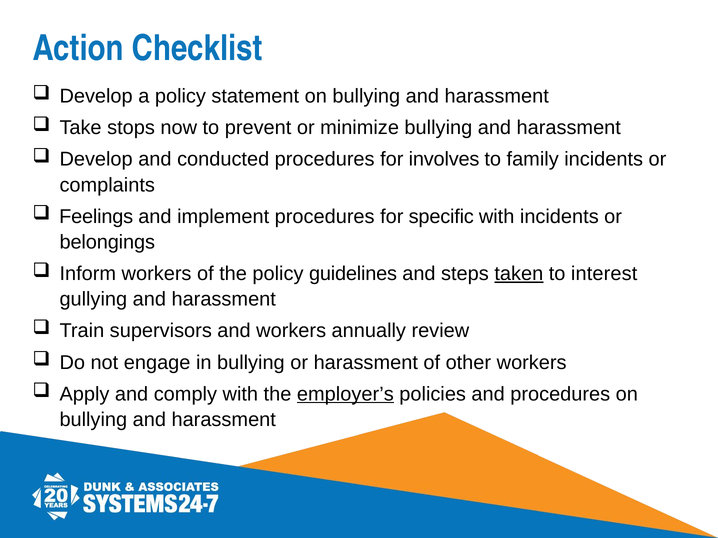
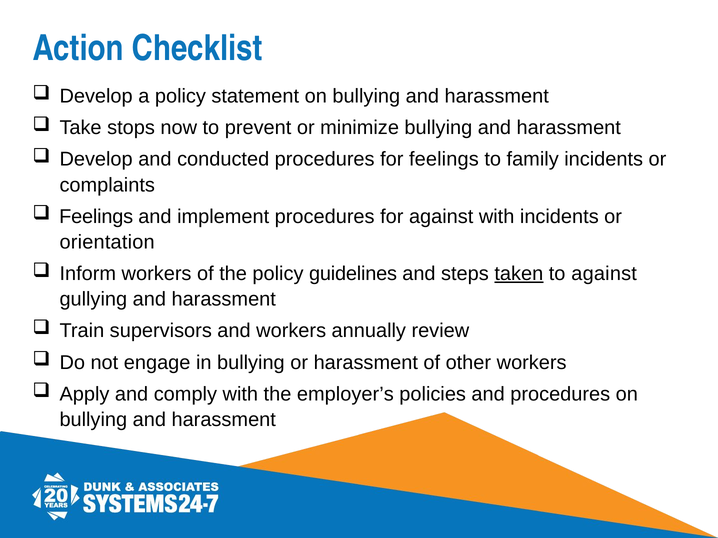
for involves: involves -> feelings
for specific: specific -> against
belongings: belongings -> orientation
to interest: interest -> against
employer’s underline: present -> none
